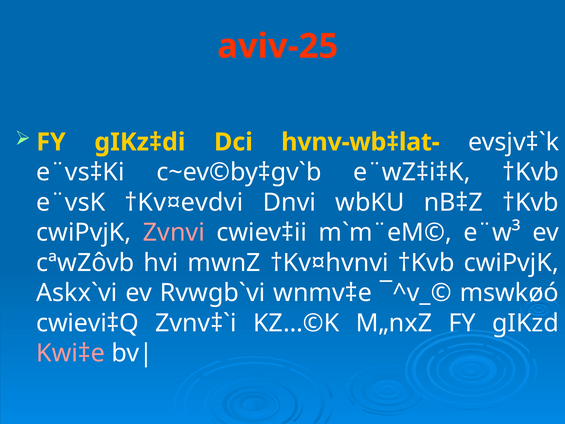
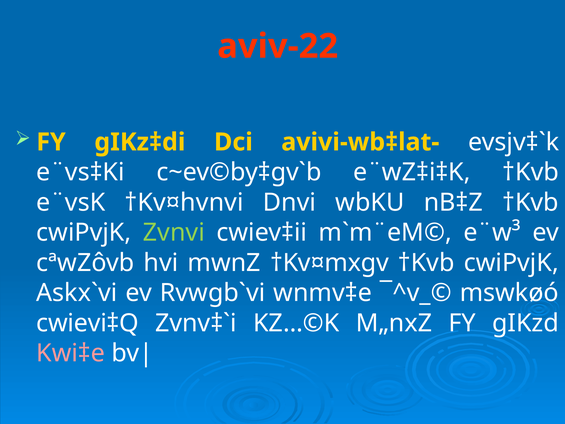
aviv-25: aviv-25 -> aviv-22
hvnv-wb‡lat-: hvnv-wb‡lat- -> avivi-wb‡lat-
†Kv¤evdvi: †Kv¤evdvi -> †Kv¤hvnvi
Zvnvi colour: pink -> light green
†Kv¤hvnvi: †Kv¤hvnvi -> †Kv¤mxgv
